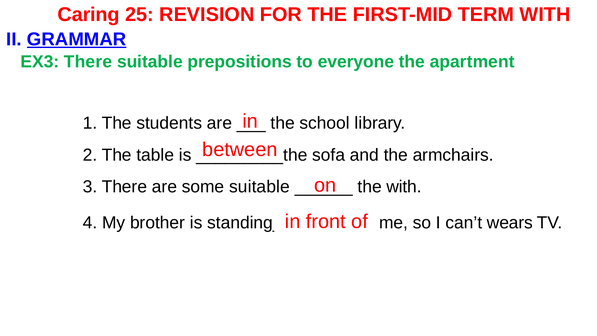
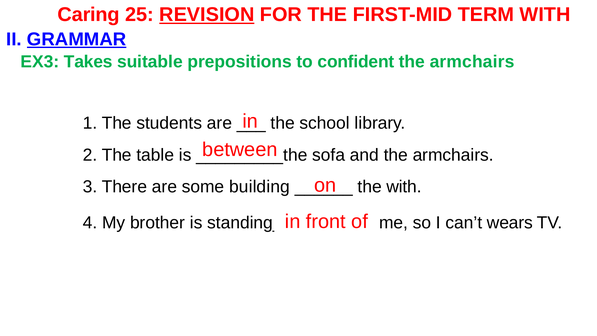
REVISION underline: none -> present
EX3 There: There -> Takes
everyone: everyone -> confident
apartment at (472, 62): apartment -> armchairs
some suitable: suitable -> building
